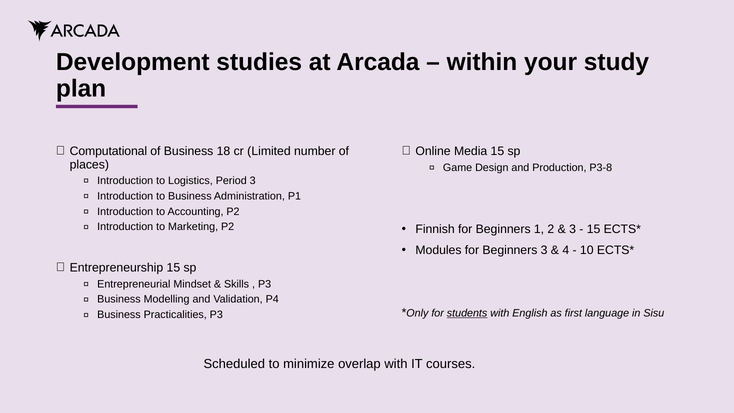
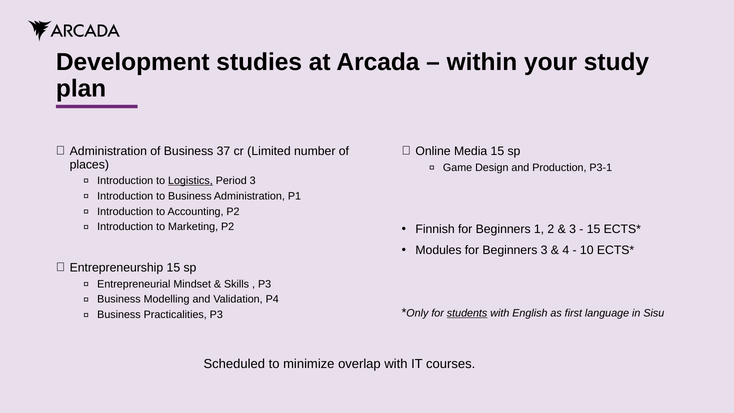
Computational at (108, 151): Computational -> Administration
18: 18 -> 37
P3-8: P3-8 -> P3-1
Logistics underline: none -> present
